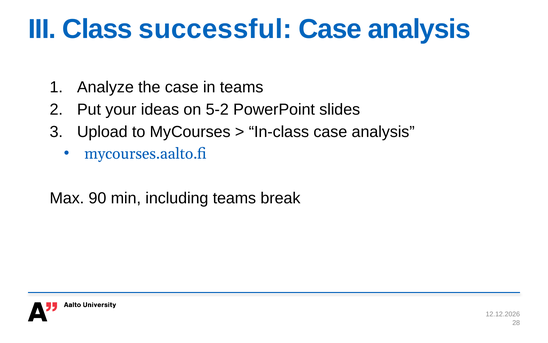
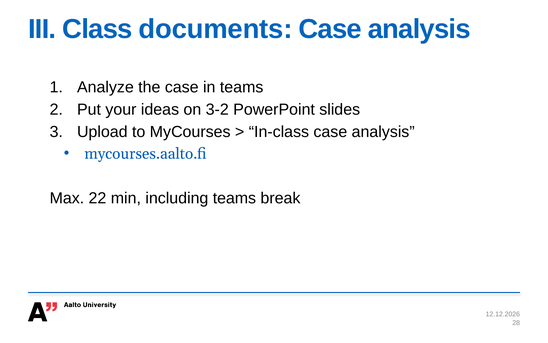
successful: successful -> documents
5-2: 5-2 -> 3-2
90: 90 -> 22
